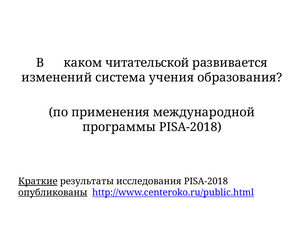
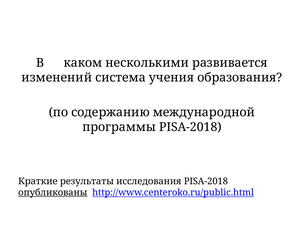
читательской: читательской -> несколькими
применения: применения -> содержанию
Краткие underline: present -> none
